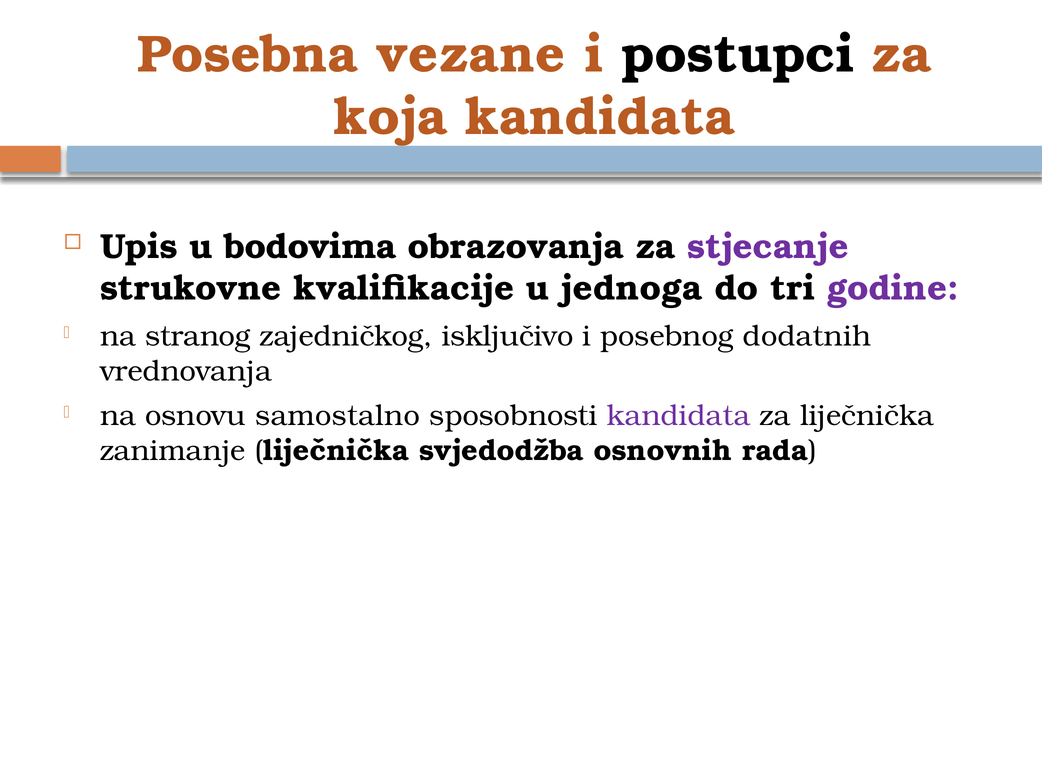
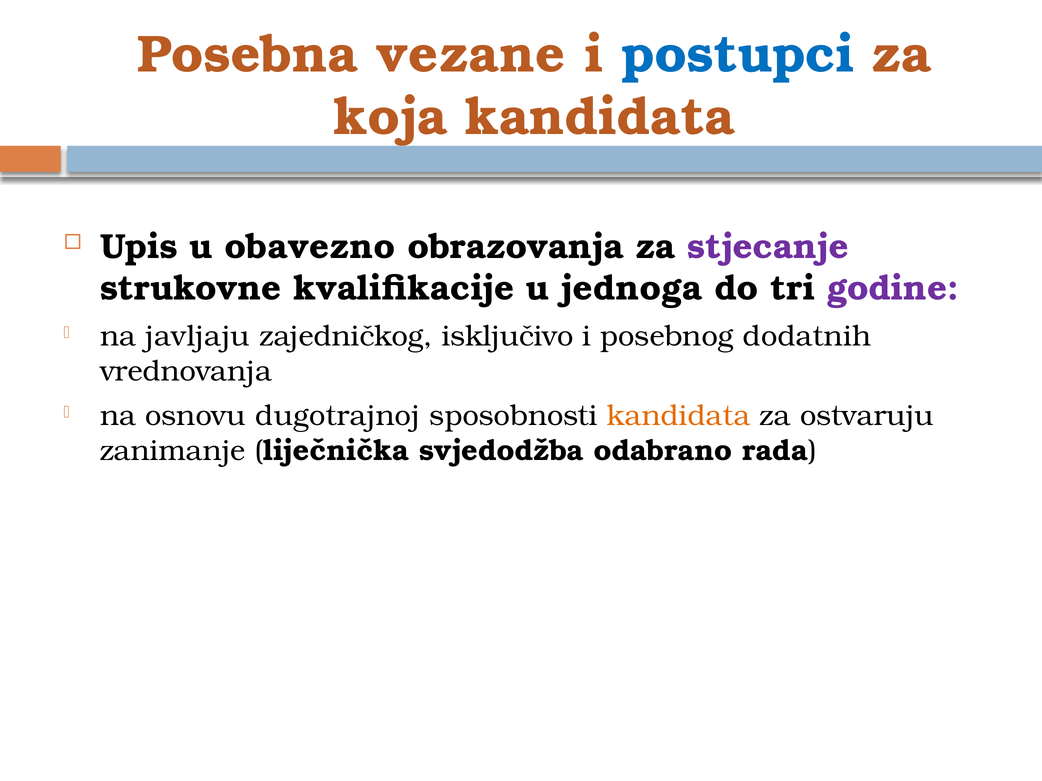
postupci colour: black -> blue
bodovima: bodovima -> obavezno
stranog: stranog -> javljaju
samostalno: samostalno -> dugotrajnoj
kandidata at (679, 416) colour: purple -> orange
za liječnička: liječnička -> ostvaruju
osnovnih: osnovnih -> odabrano
